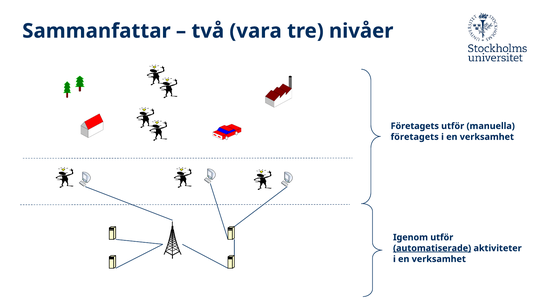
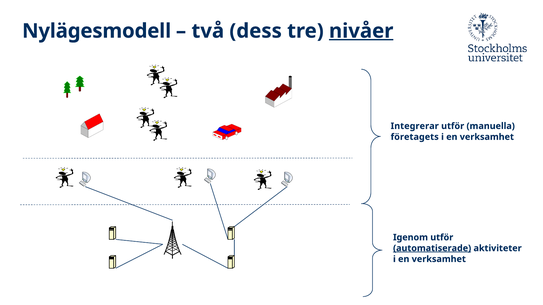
Sammanfattar: Sammanfattar -> Nylägesmodell
vara: vara -> dess
nivåer underline: none -> present
Företagets at (415, 126): Företagets -> Integrerar
